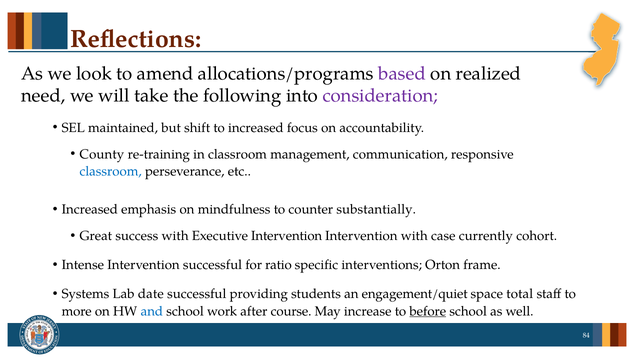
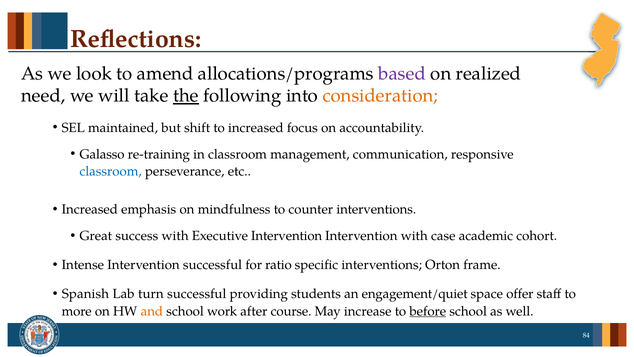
the underline: none -> present
consideration colour: purple -> orange
County: County -> Galasso
counter substantially: substantially -> interventions
currently: currently -> academic
Systems: Systems -> Spanish
date: date -> turn
total: total -> offer
and colour: blue -> orange
